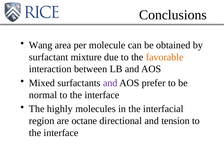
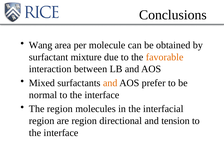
and at (110, 83) colour: purple -> orange
The highly: highly -> region
are octane: octane -> region
